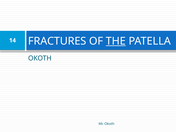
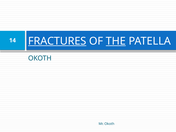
FRACTURES underline: none -> present
